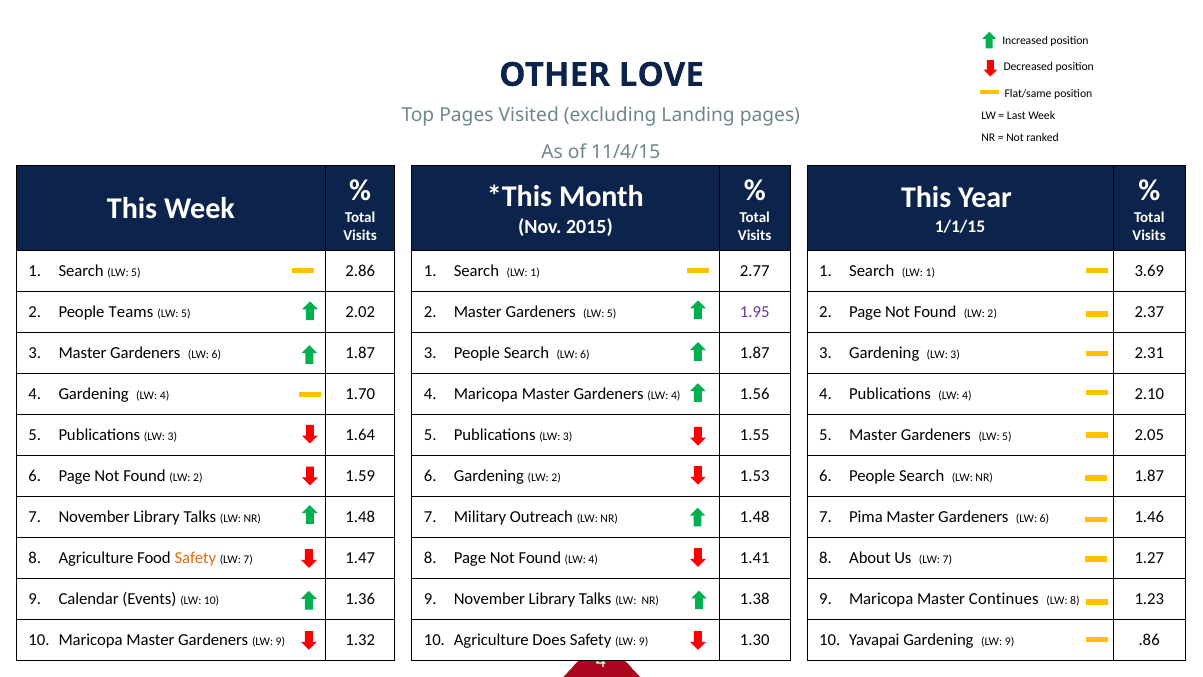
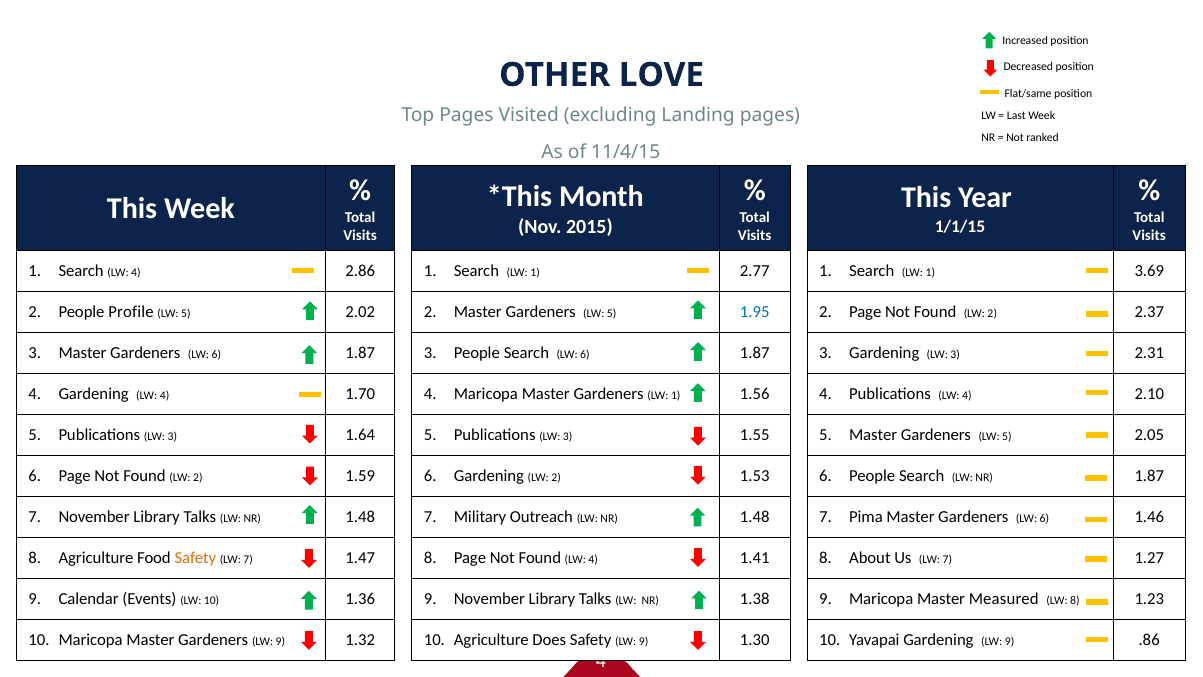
Search LW 5: 5 -> 4
Teams: Teams -> Profile
1.95 colour: purple -> blue
Gardeners LW 4: 4 -> 1
Continues: Continues -> Measured
